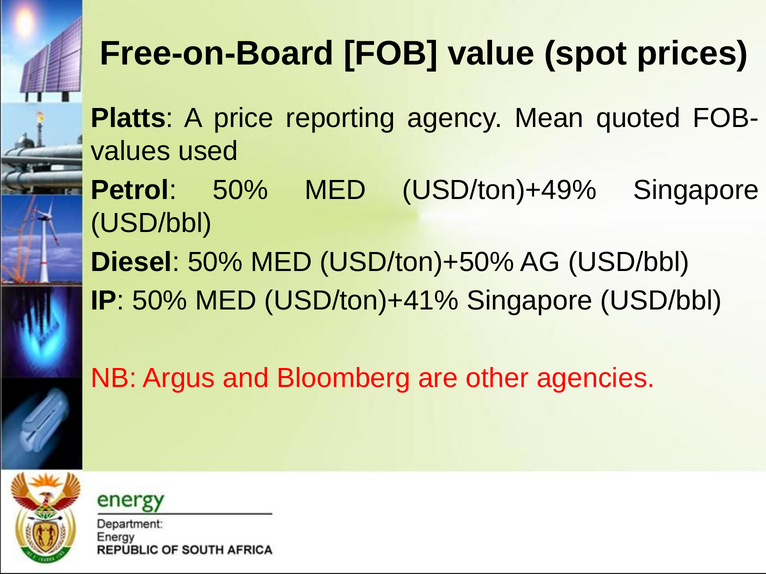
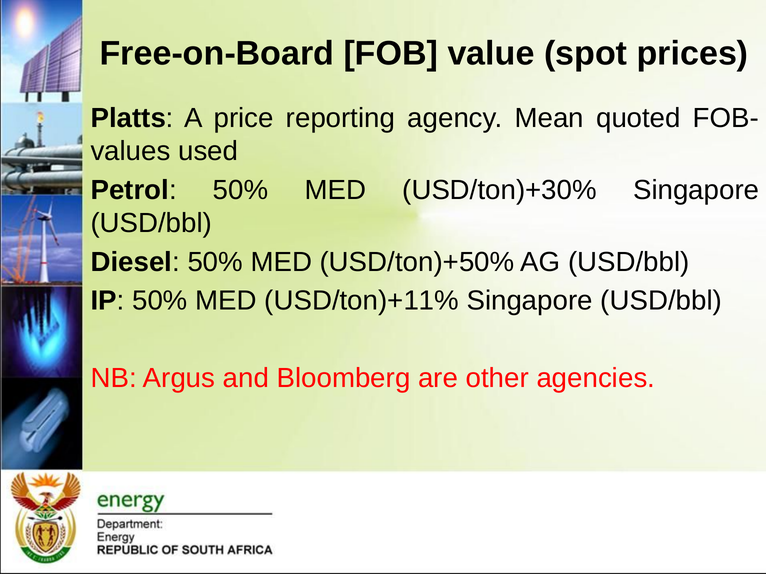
USD/ton)+49%: USD/ton)+49% -> USD/ton)+30%
USD/ton)+41%: USD/ton)+41% -> USD/ton)+11%
